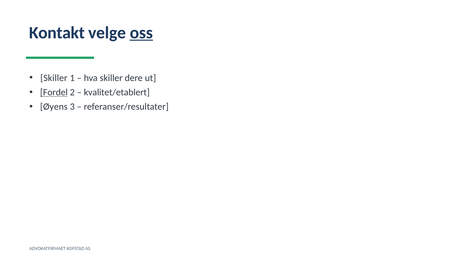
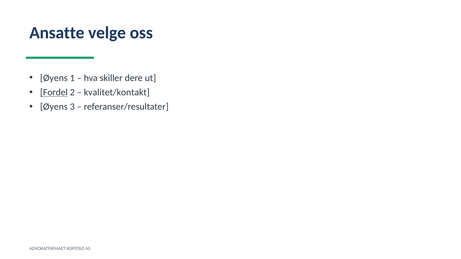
Kontakt: Kontakt -> Ansatte
oss underline: present -> none
Skiller at (54, 78): Skiller -> Øyens
kvalitet/etablert: kvalitet/etablert -> kvalitet/kontakt
